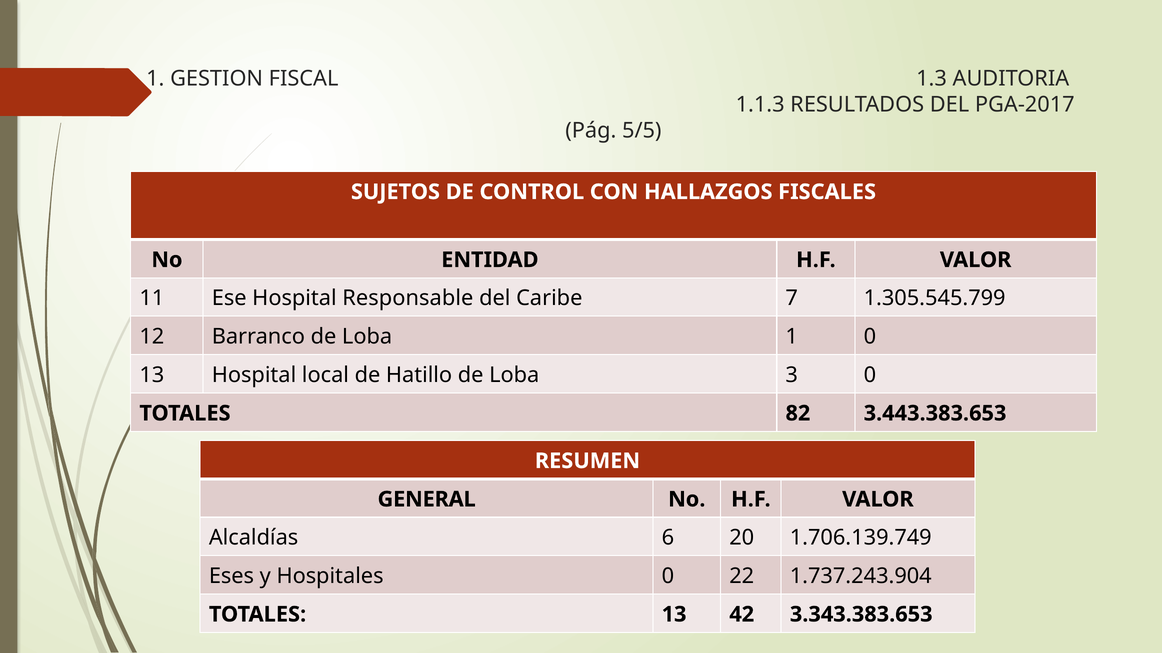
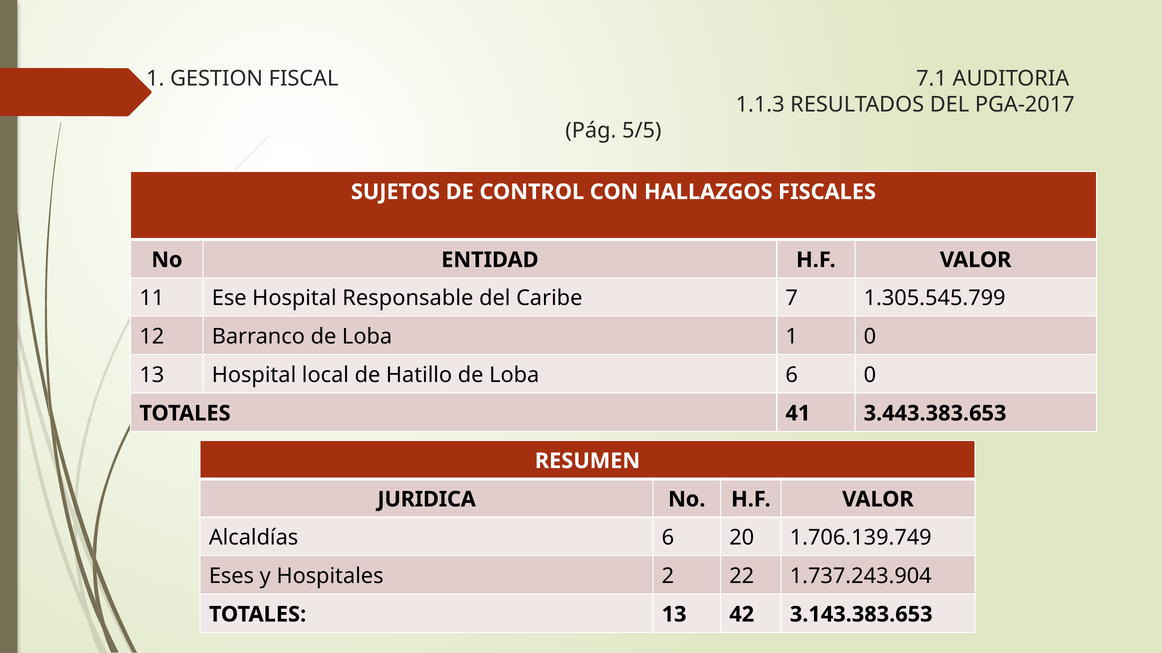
1.3: 1.3 -> 7.1
Loba 3: 3 -> 6
82: 82 -> 41
GENERAL: GENERAL -> JURIDICA
Hospitales 0: 0 -> 2
3.343.383.653: 3.343.383.653 -> 3.143.383.653
